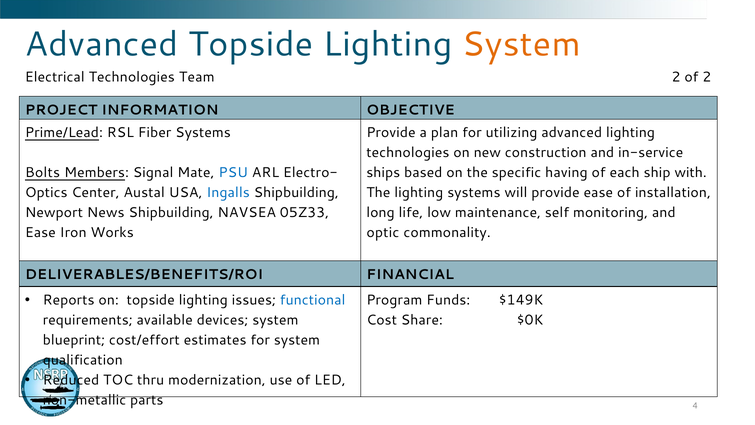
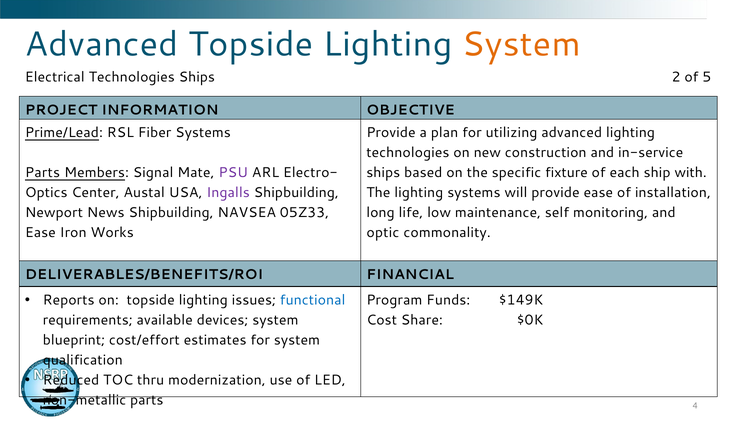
Technologies Team: Team -> Ships
of 2: 2 -> 5
Bolts at (43, 173): Bolts -> Parts
PSU colour: blue -> purple
having: having -> fixture
Ingalls colour: blue -> purple
